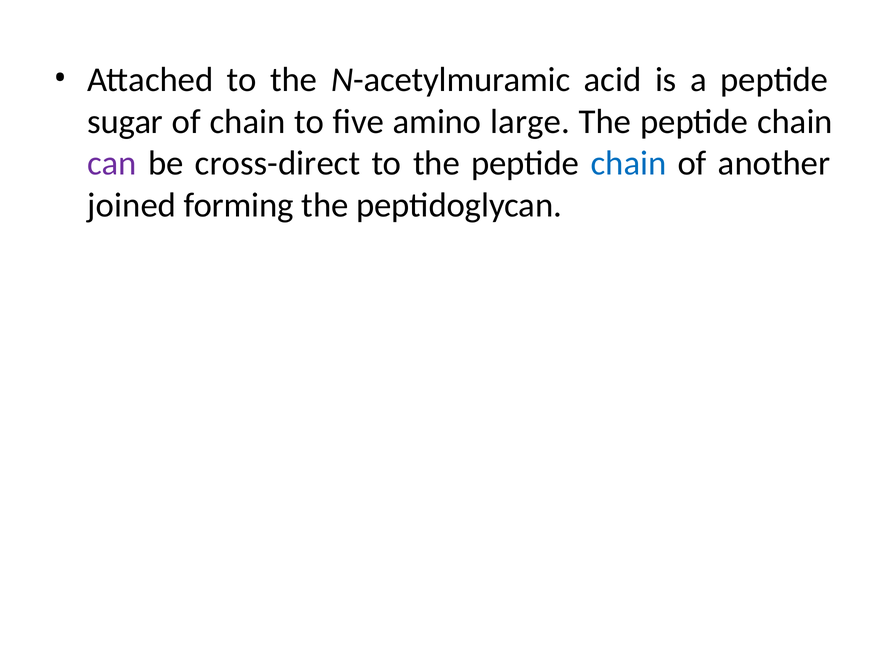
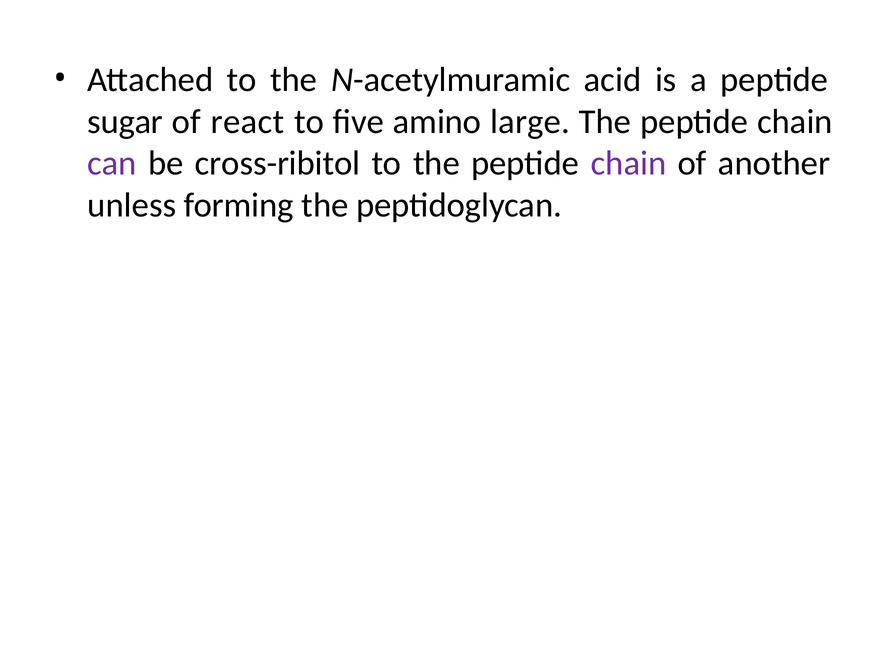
of chain: chain -> react
cross-direct: cross-direct -> cross-ribitol
chain at (629, 164) colour: blue -> purple
joined: joined -> unless
